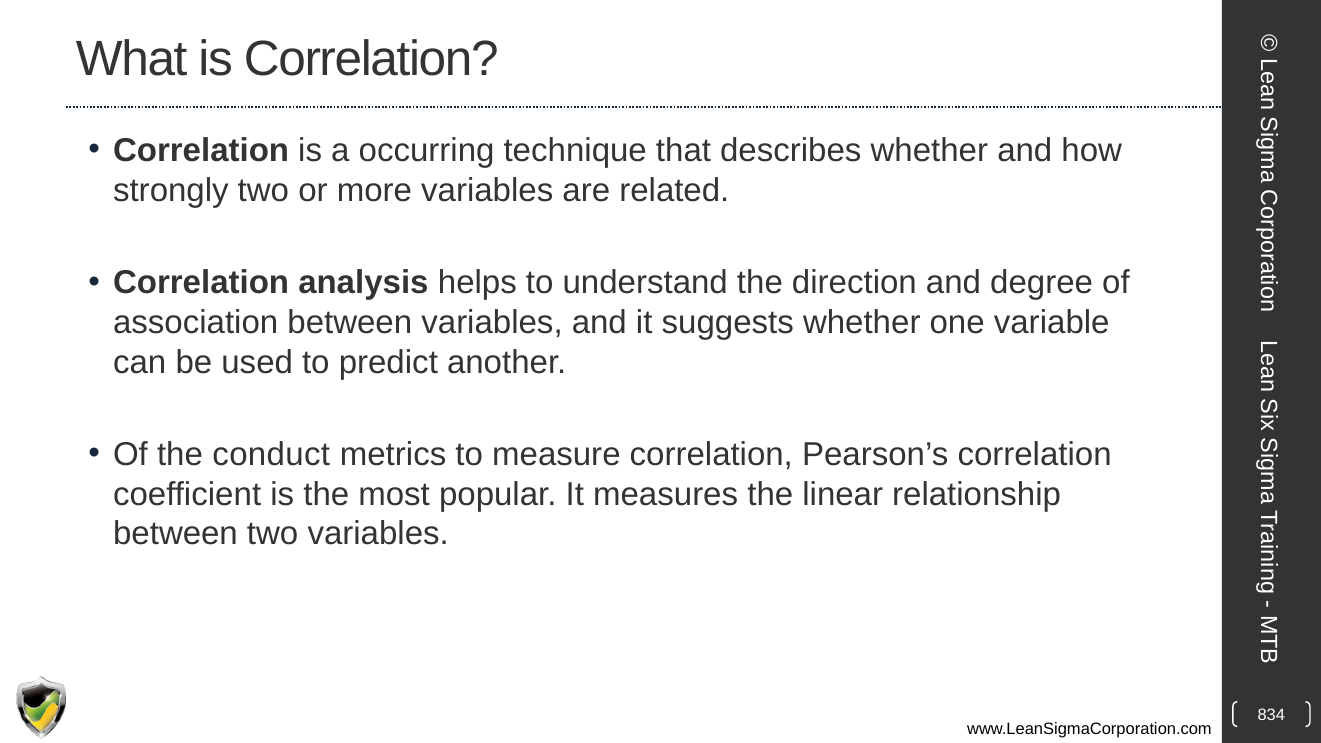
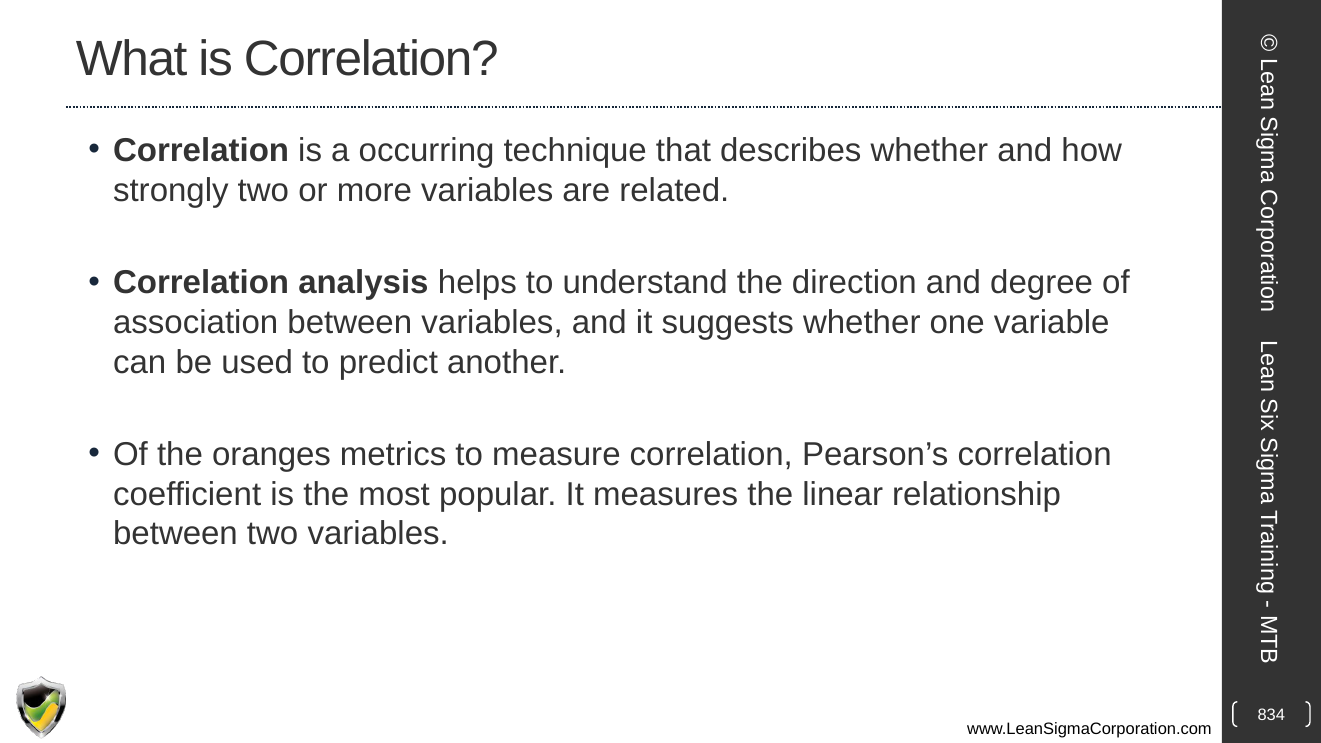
conduct: conduct -> oranges
